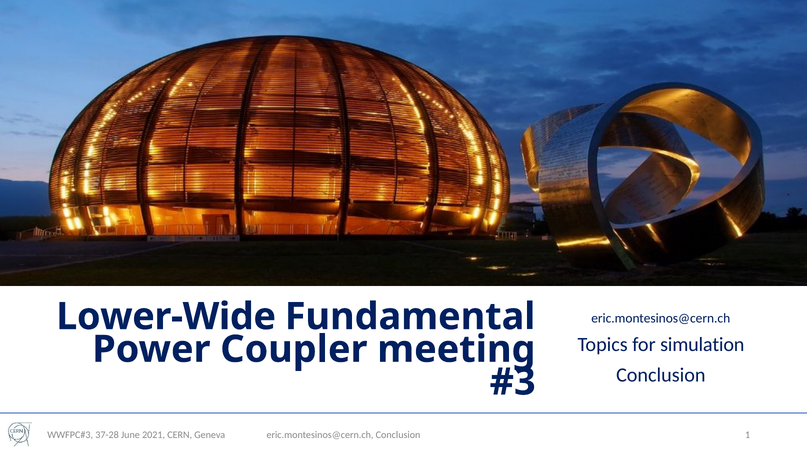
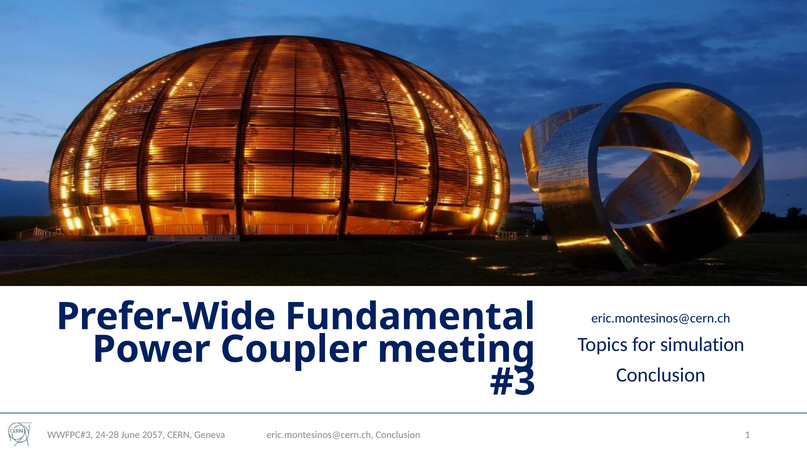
Lower-Wide: Lower-Wide -> Prefer-Wide
37-28: 37-28 -> 24-28
2021: 2021 -> 2057
